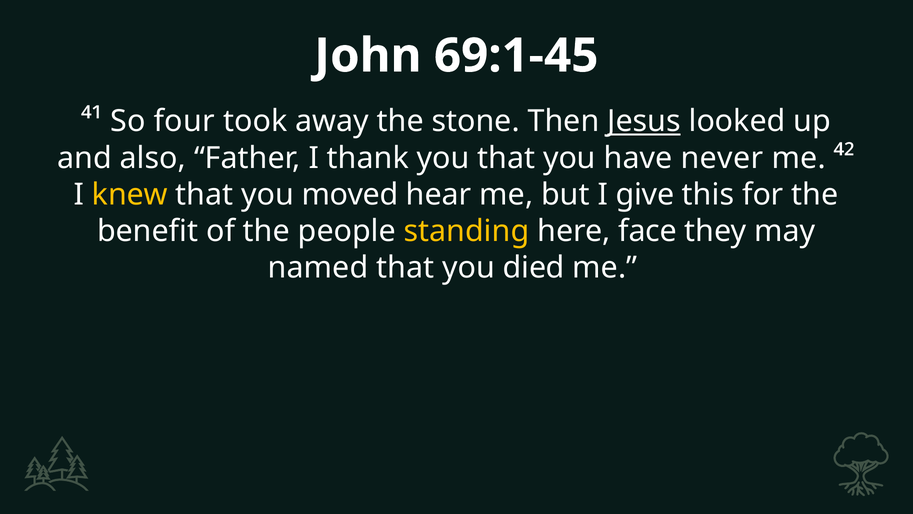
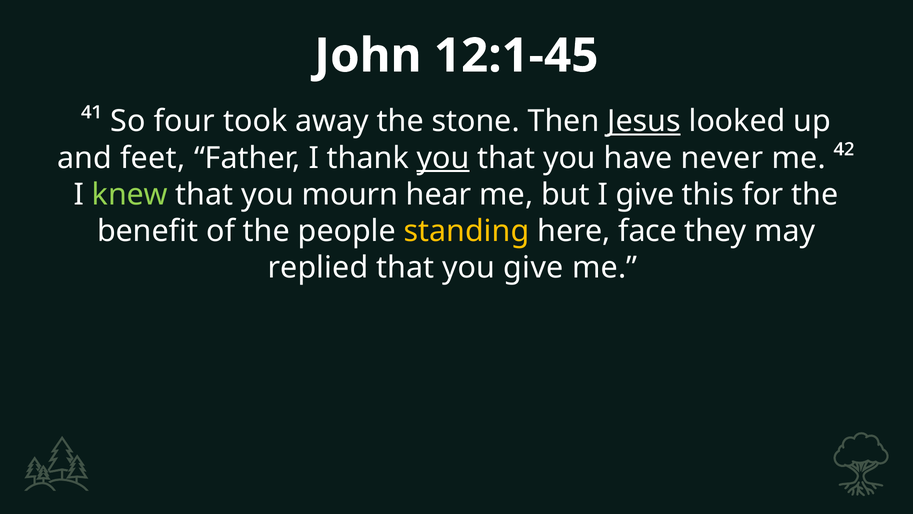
69:1-45: 69:1-45 -> 12:1-45
also: also -> feet
you at (443, 158) underline: none -> present
knew colour: yellow -> light green
moved: moved -> mourn
named: named -> replied
you died: died -> give
